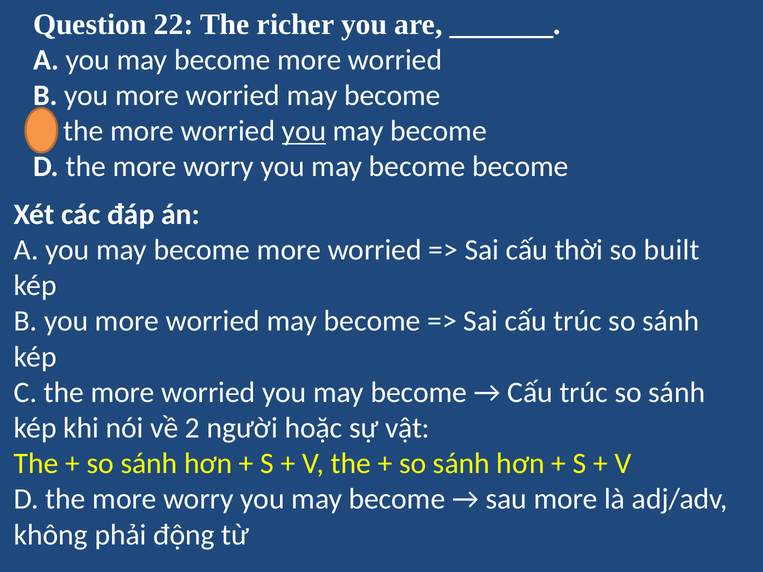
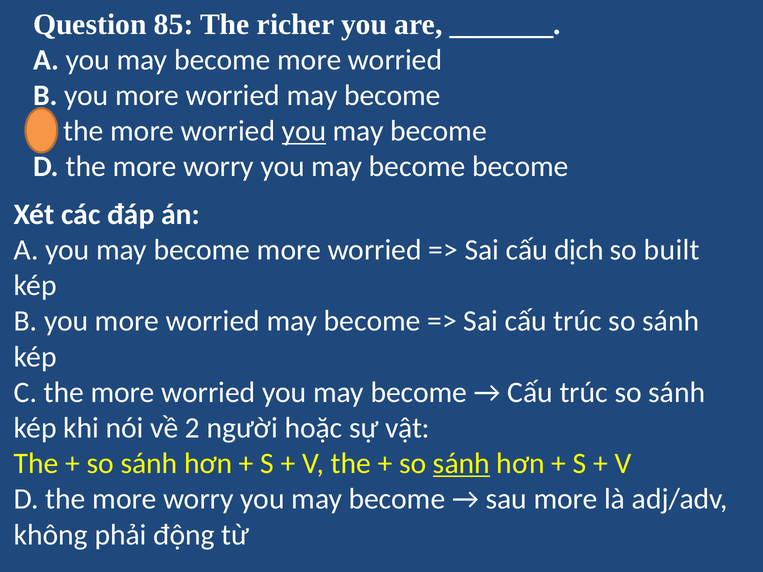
22: 22 -> 85
thời: thời -> dịch
sánh at (461, 464) underline: none -> present
